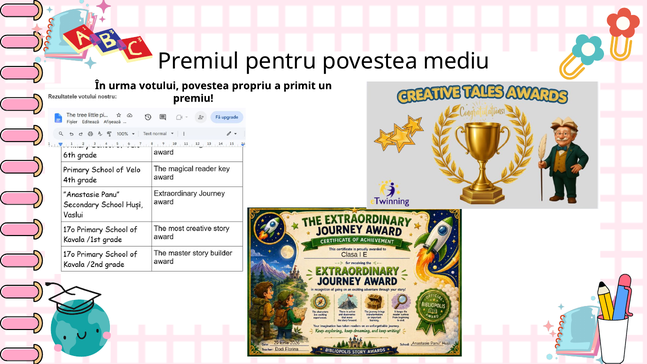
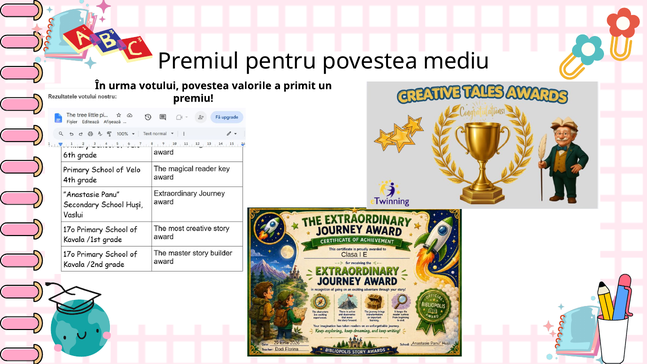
propriu: propriu -> valorile
